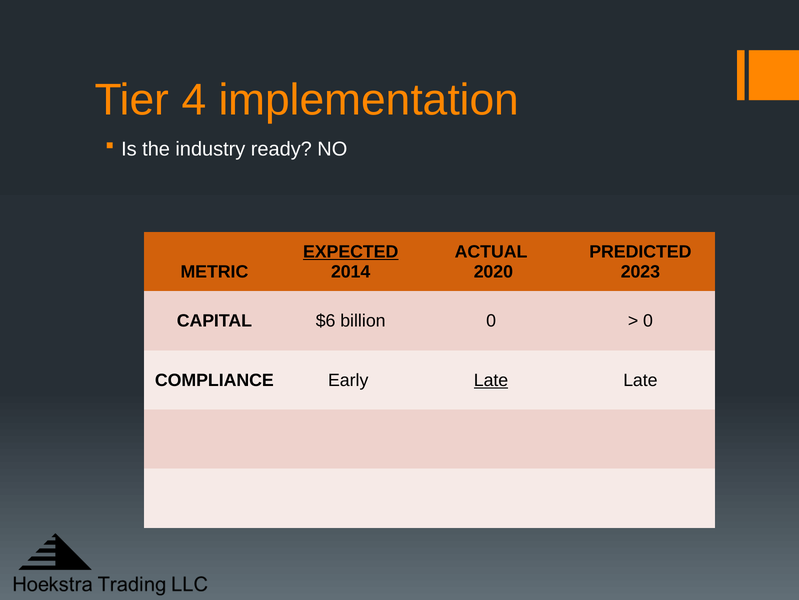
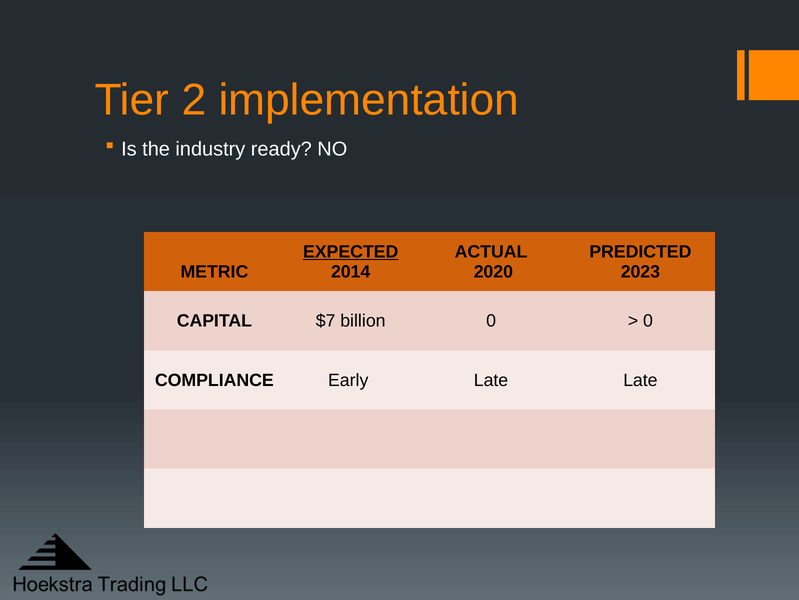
4: 4 -> 2
$6: $6 -> $7
Late at (491, 380) underline: present -> none
